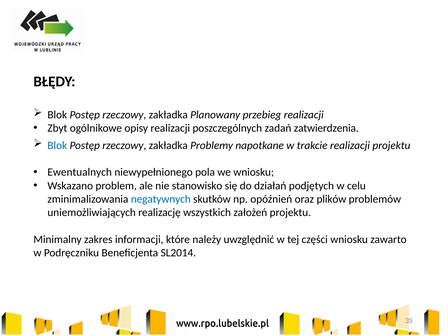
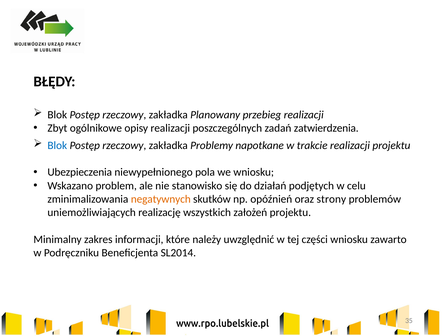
Ewentualnych: Ewentualnych -> Ubezpieczenia
negatywnych colour: blue -> orange
plików: plików -> strony
